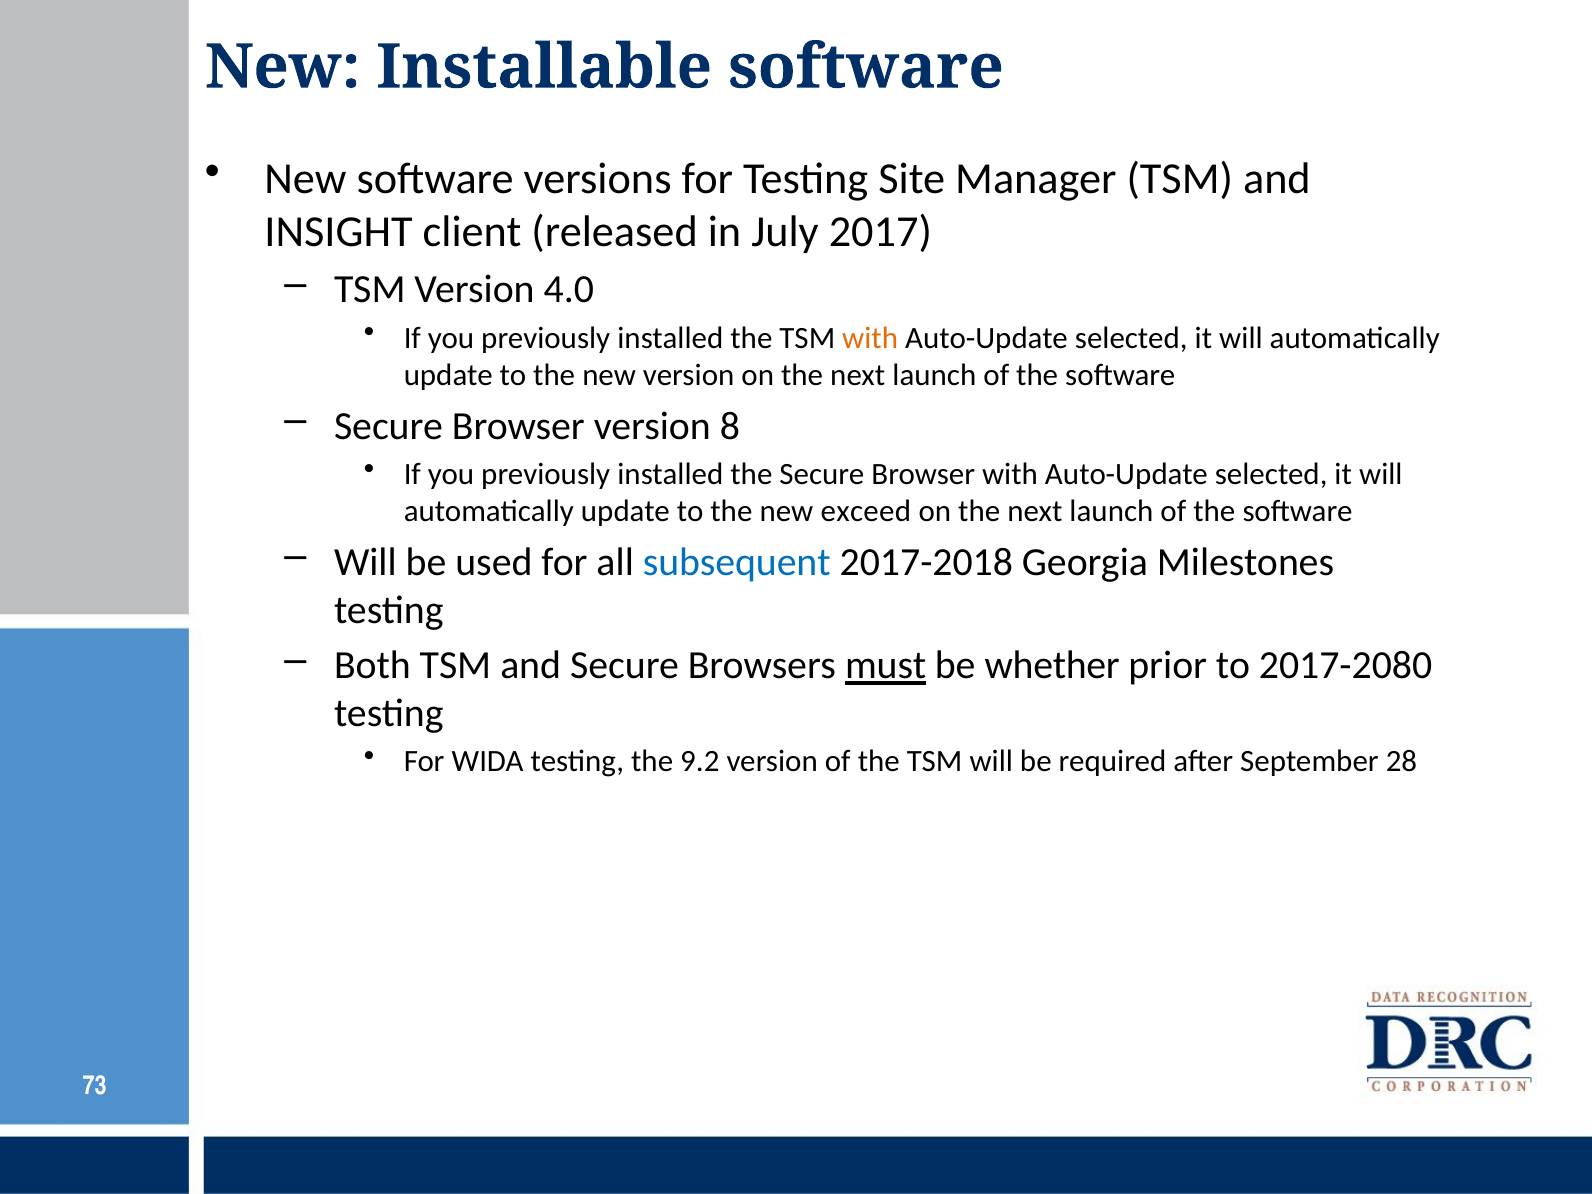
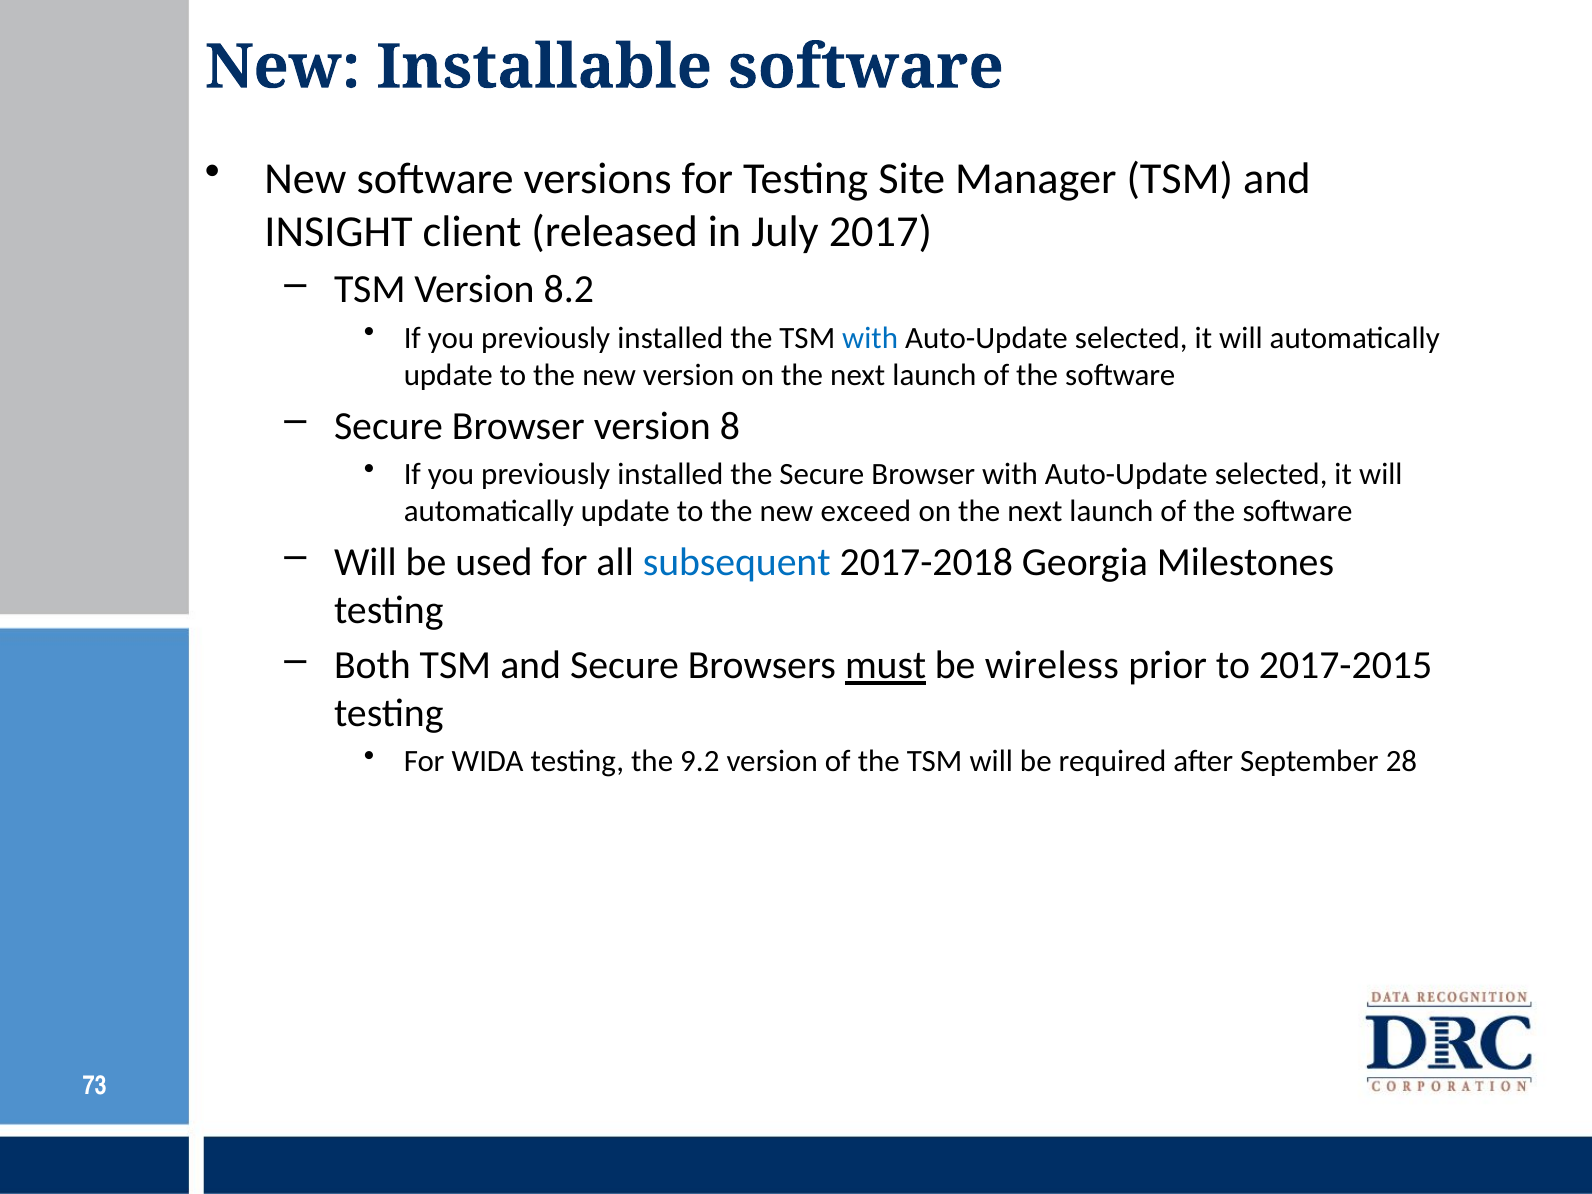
4.0: 4.0 -> 8.2
with at (870, 338) colour: orange -> blue
whether: whether -> wireless
2017-2080: 2017-2080 -> 2017-2015
